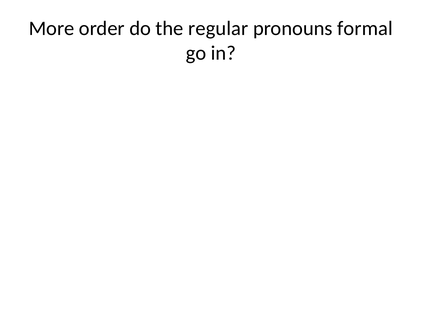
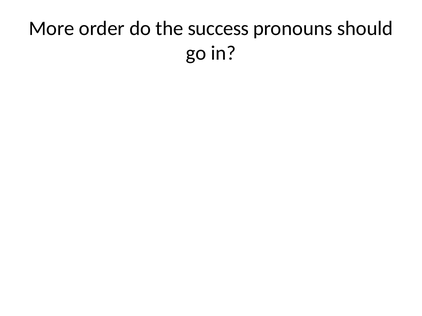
regular: regular -> success
formal: formal -> should
